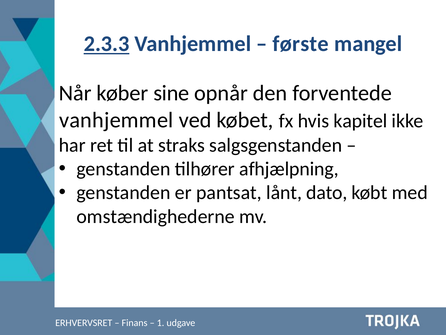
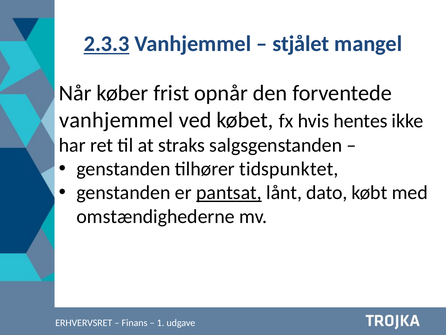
første: første -> stjålet
sine: sine -> frist
kapitel: kapitel -> hentes
afhjælpning: afhjælpning -> tidspunktet
pantsat underline: none -> present
